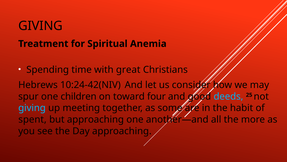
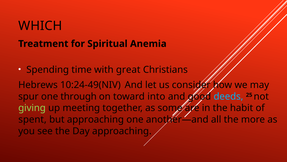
GIVING at (40, 26): GIVING -> WHICH
10:24-42(NIV: 10:24-42(NIV -> 10:24-49(NIV
children: children -> through
four: four -> into
giving at (32, 108) colour: light blue -> light green
